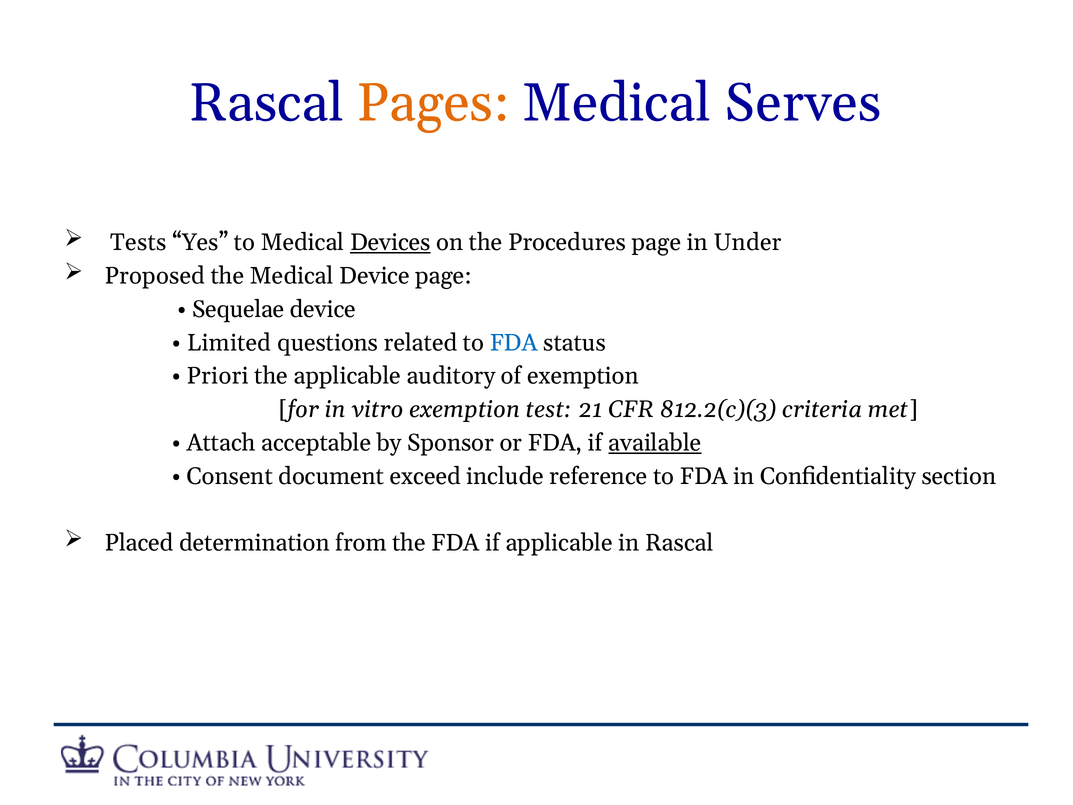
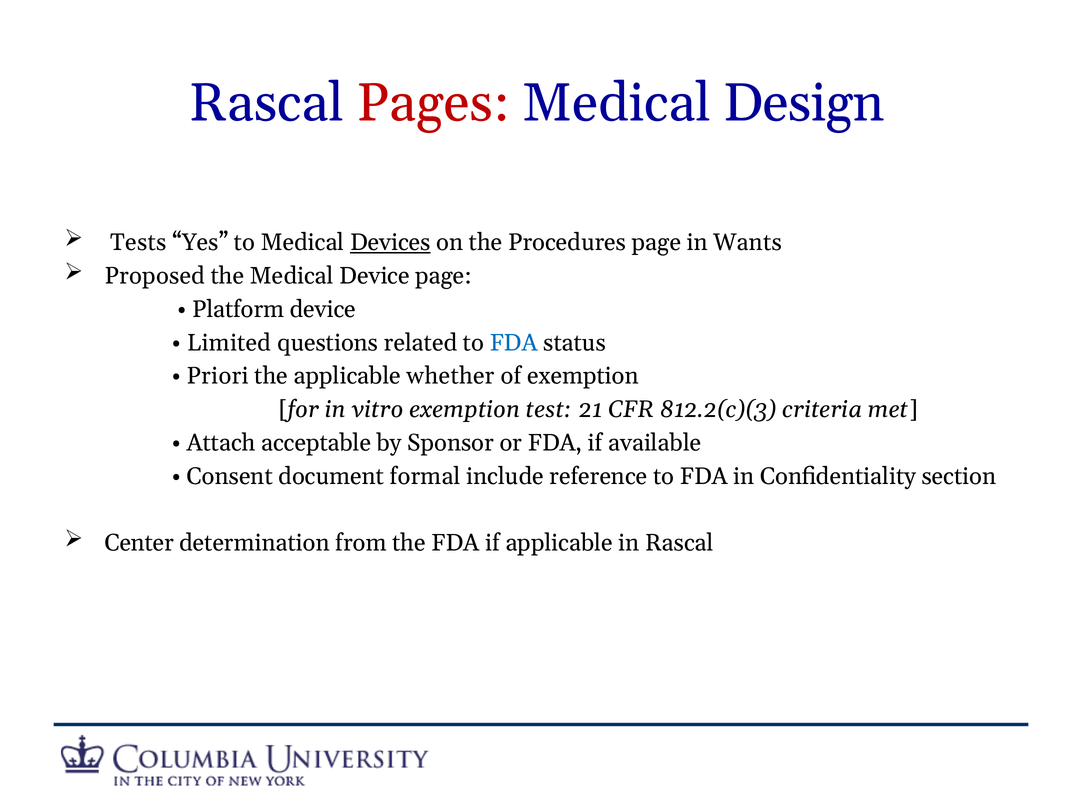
Pages colour: orange -> red
Serves: Serves -> Design
Under: Under -> Wants
Sequelae: Sequelae -> Platform
auditory: auditory -> whether
available underline: present -> none
exceed: exceed -> formal
Placed: Placed -> Center
